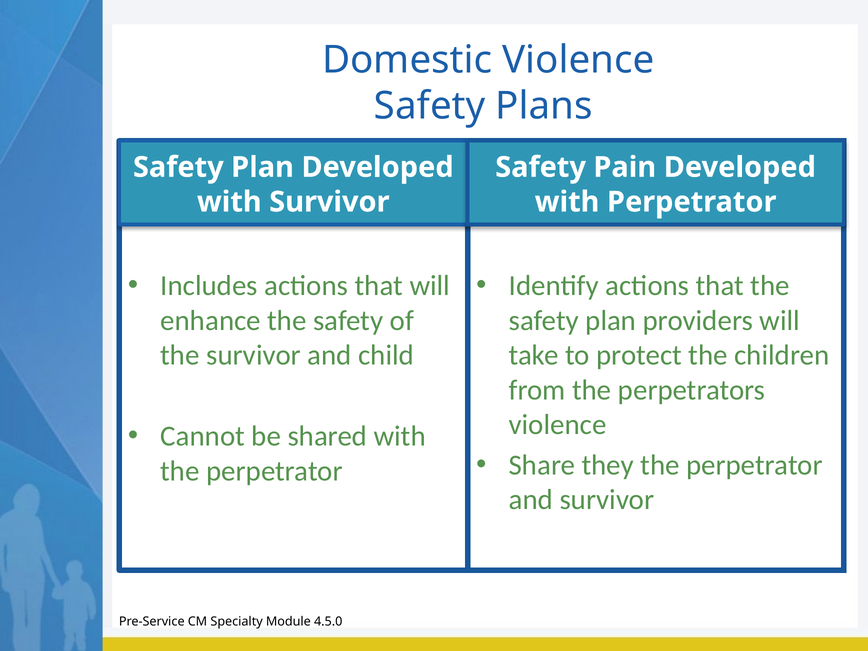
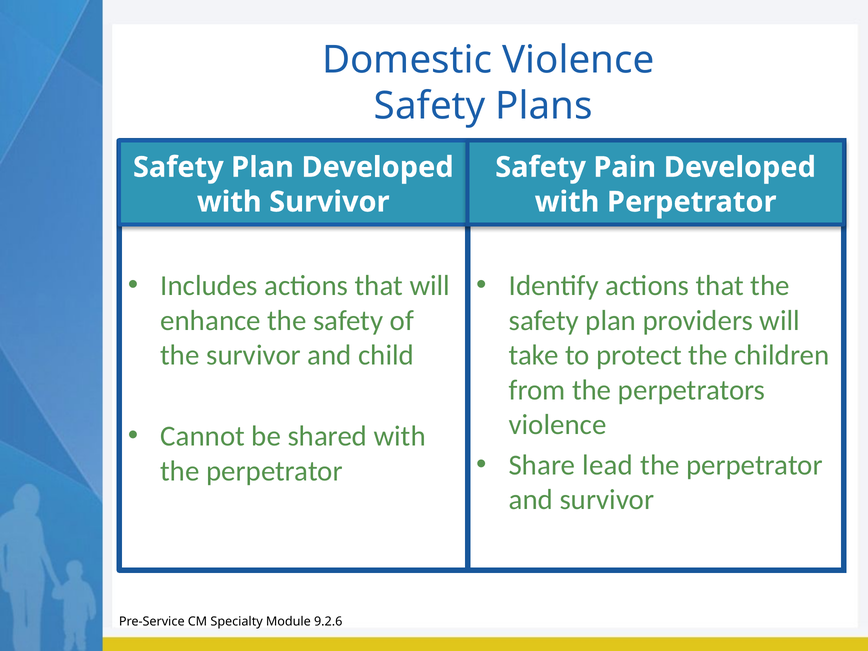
they: they -> lead
4.5.0: 4.5.0 -> 9.2.6
